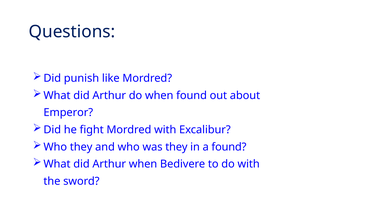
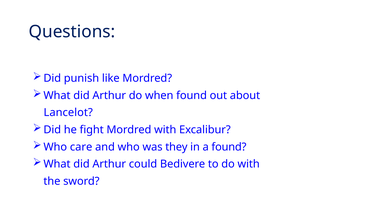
Emperor: Emperor -> Lancelot
Who they: they -> care
Arthur when: when -> could
